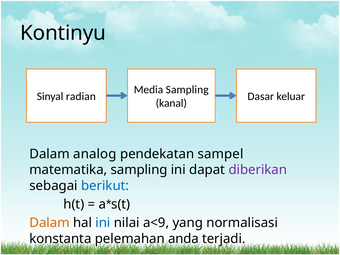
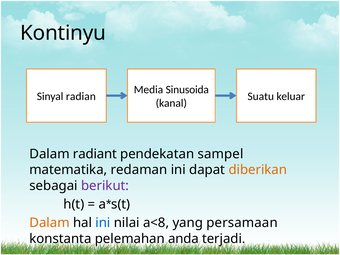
Media Sampling: Sampling -> Sinusoida
Dasar: Dasar -> Suatu
analog: analog -> radiant
matematika sampling: sampling -> redaman
diberikan colour: purple -> orange
berikut colour: blue -> purple
a<9: a<9 -> a<8
normalisasi: normalisasi -> persamaan
